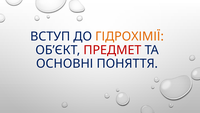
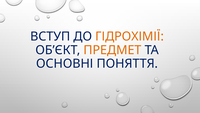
ПРЕДМЕТ colour: red -> orange
